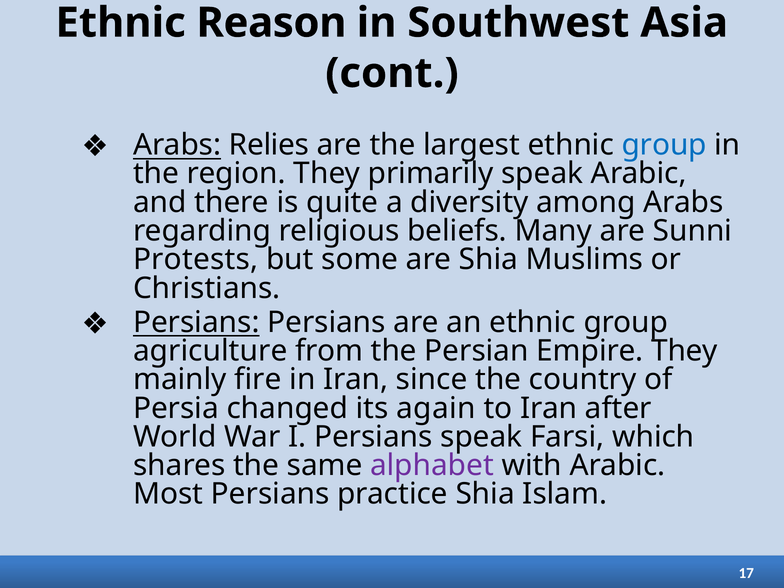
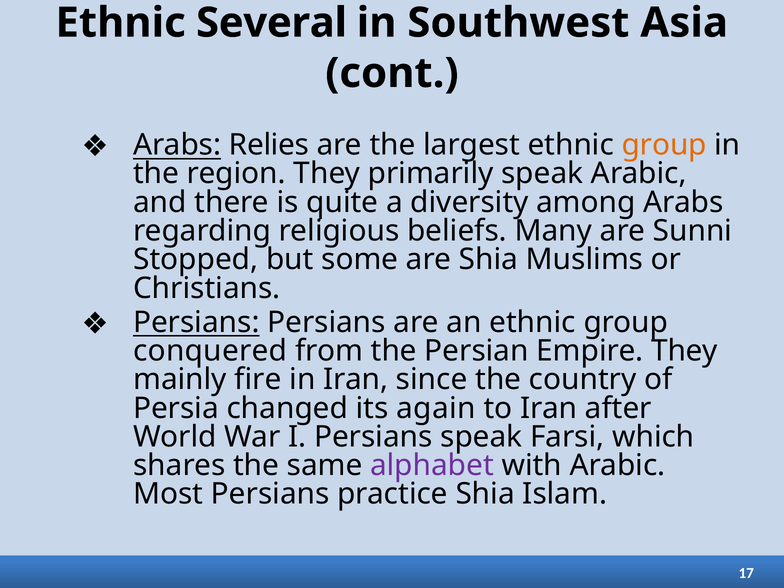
Reason: Reason -> Several
group at (664, 145) colour: blue -> orange
Protests: Protests -> Stopped
agriculture: agriculture -> conquered
